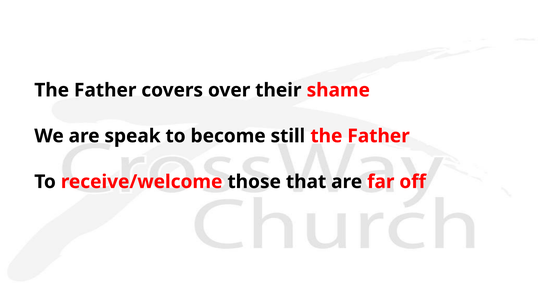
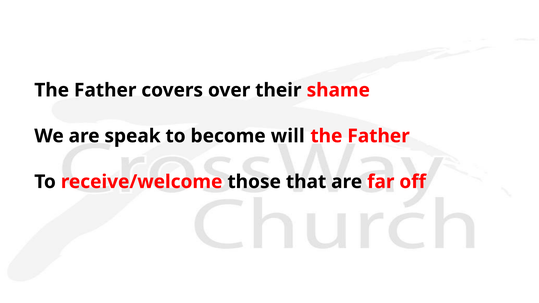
still: still -> will
